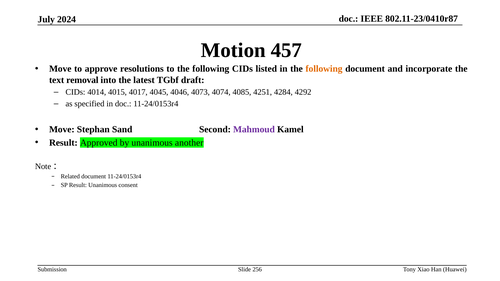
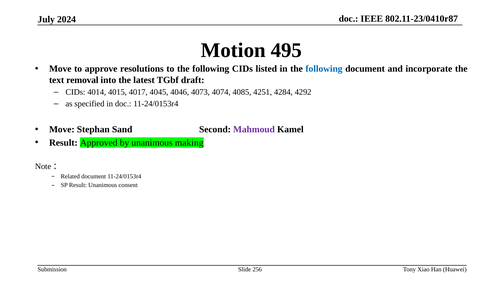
457: 457 -> 495
following at (324, 69) colour: orange -> blue
another: another -> making
